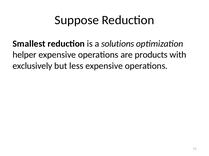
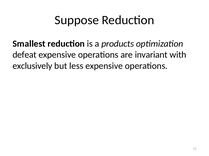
solutions: solutions -> products
helper: helper -> defeat
products: products -> invariant
